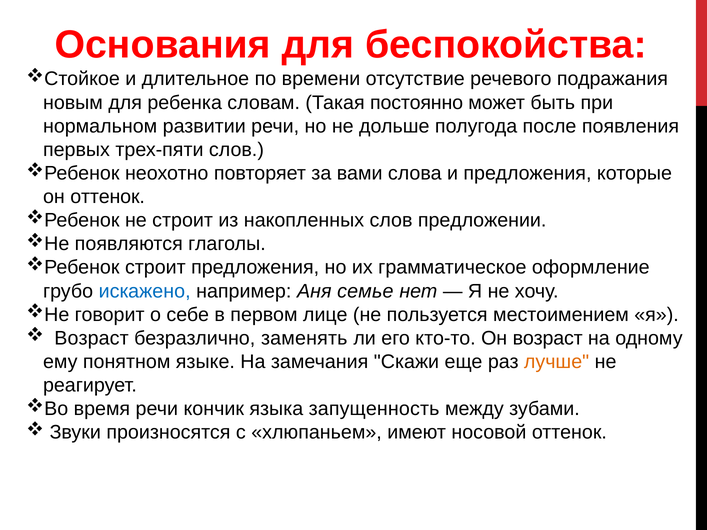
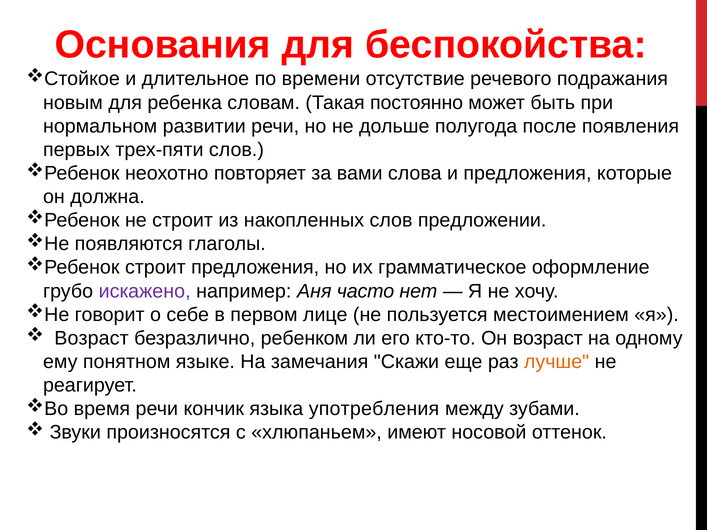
он оттенок: оттенок -> должна
искажено colour: blue -> purple
семье: семье -> часто
заменять: заменять -> ребенком
запущенность: запущенность -> употребления
